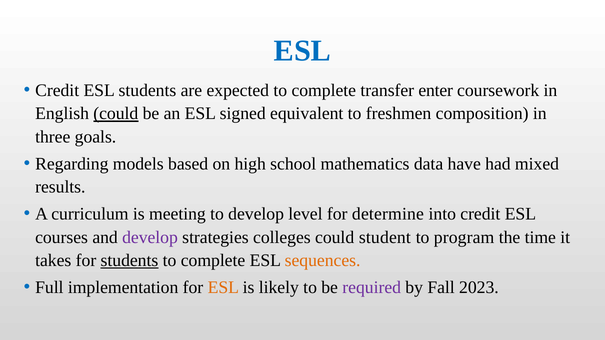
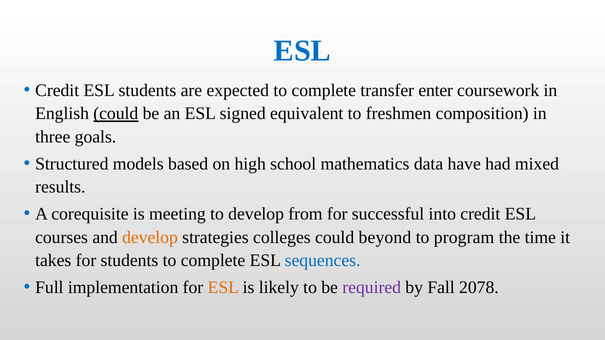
Regarding: Regarding -> Structured
curriculum: curriculum -> corequisite
level: level -> from
determine: determine -> successful
develop at (150, 238) colour: purple -> orange
student: student -> beyond
students at (129, 261) underline: present -> none
sequences colour: orange -> blue
2023: 2023 -> 2078
